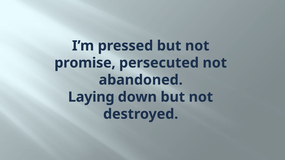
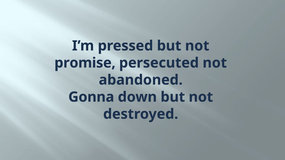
Laying: Laying -> Gonna
